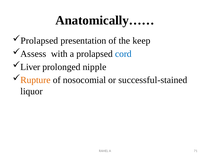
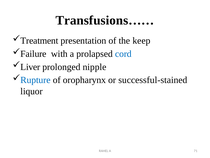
Anatomically……: Anatomically…… -> Transfusions……
Prolapsed at (39, 41): Prolapsed -> Treatment
Assess: Assess -> Failure
Rupture colour: orange -> blue
nosocomial: nosocomial -> oropharynx
